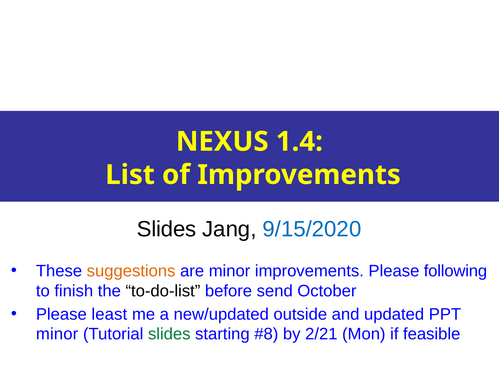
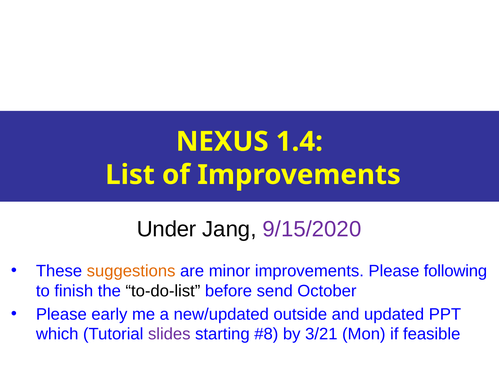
Slides at (167, 229): Slides -> Under
9/15/2020 colour: blue -> purple
least: least -> early
minor at (57, 334): minor -> which
slides at (169, 334) colour: green -> purple
2/21: 2/21 -> 3/21
